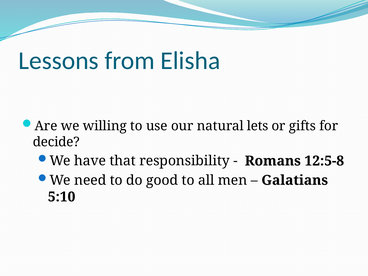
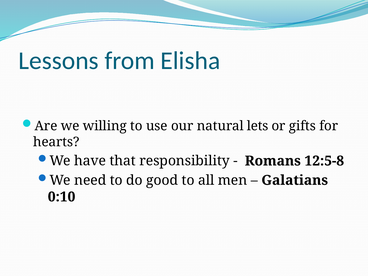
decide: decide -> hearts
5:10: 5:10 -> 0:10
